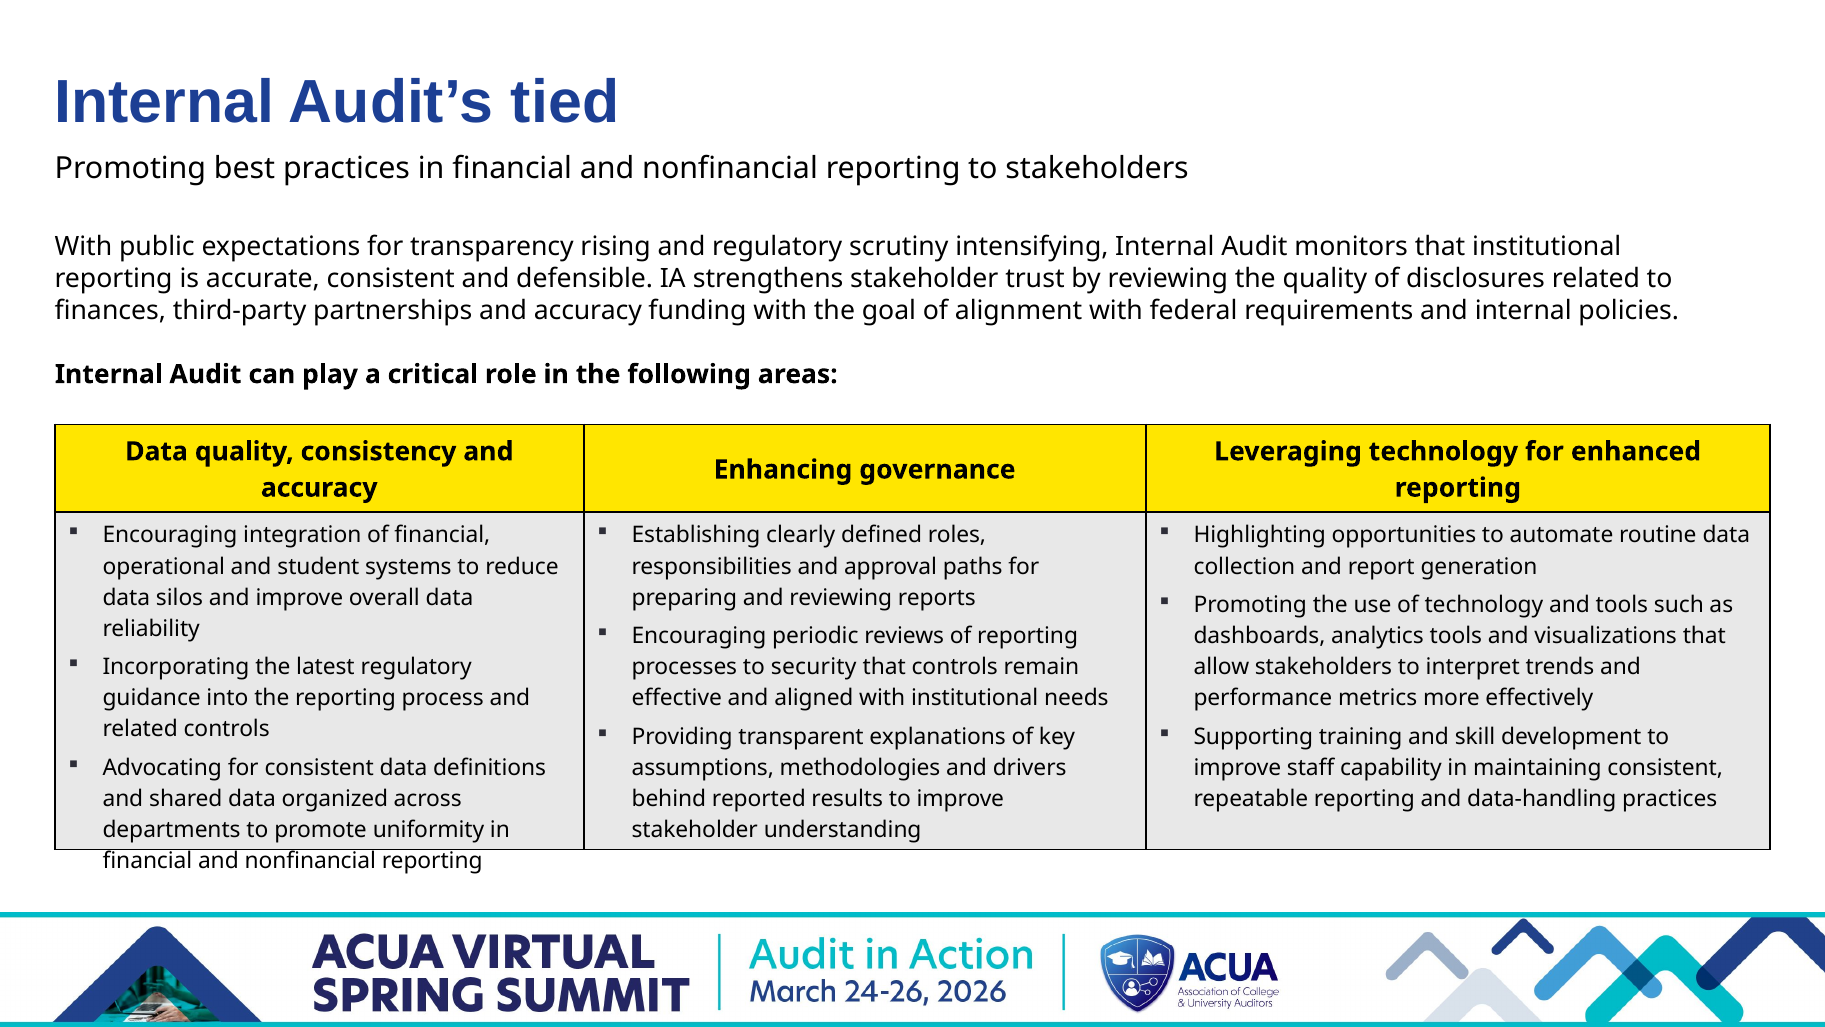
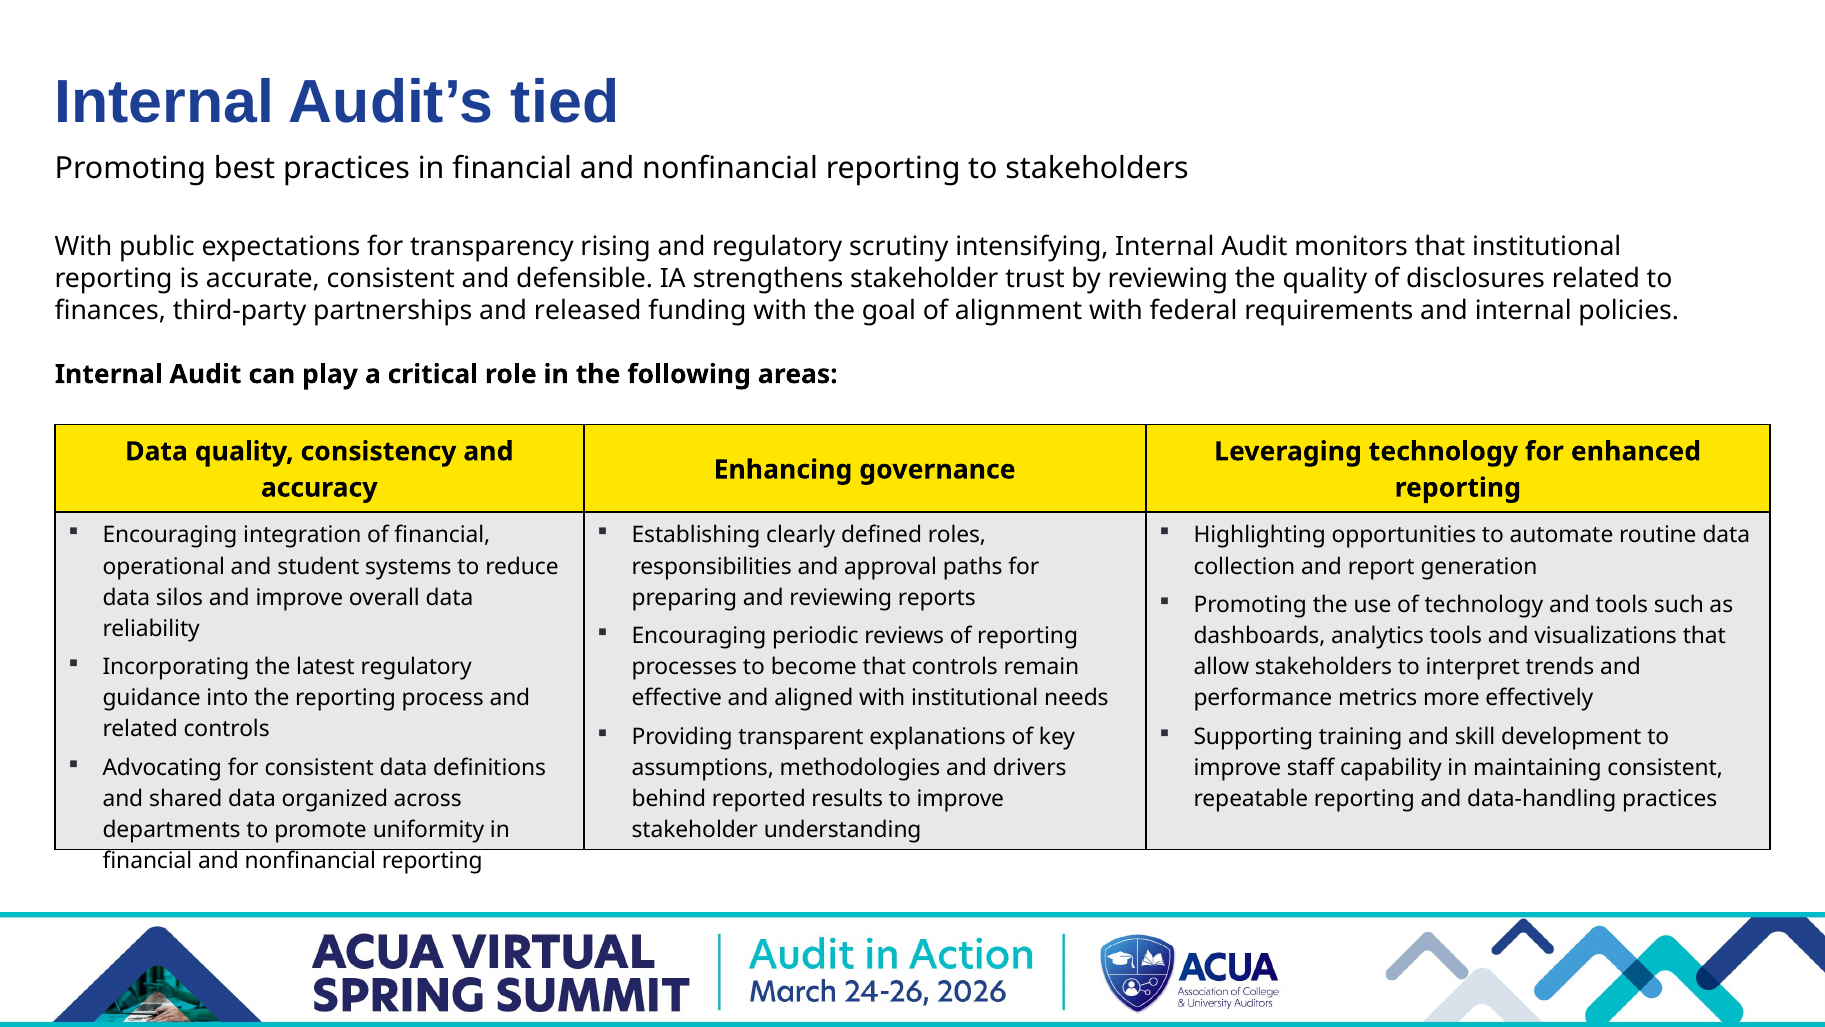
partnerships and accuracy: accuracy -> released
security: security -> become
